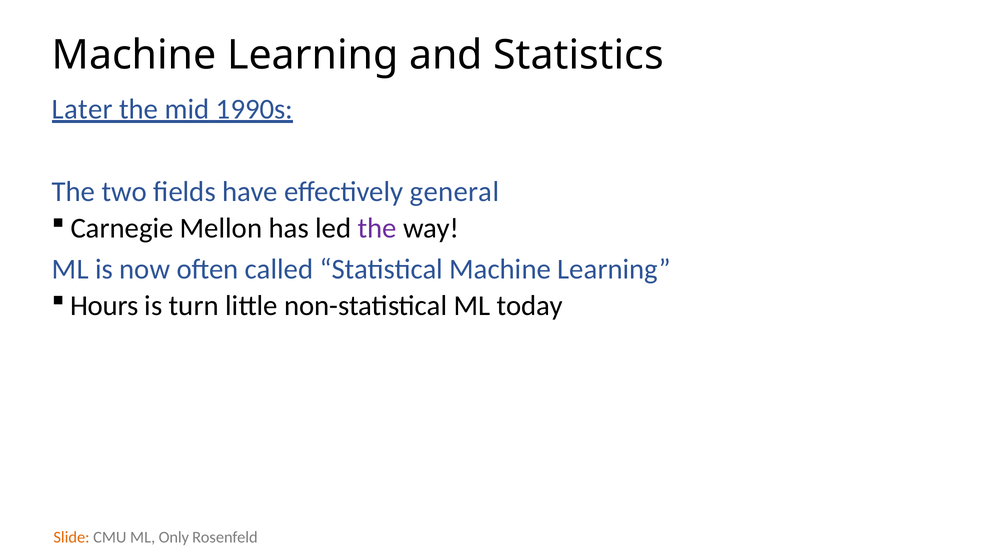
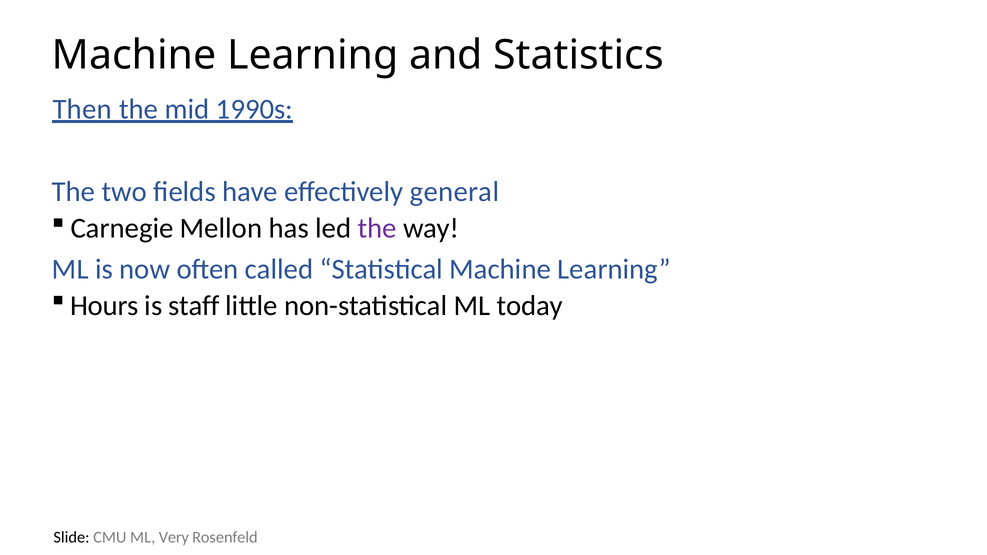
Later: Later -> Then
turn: turn -> staff
Slide colour: orange -> black
Only: Only -> Very
